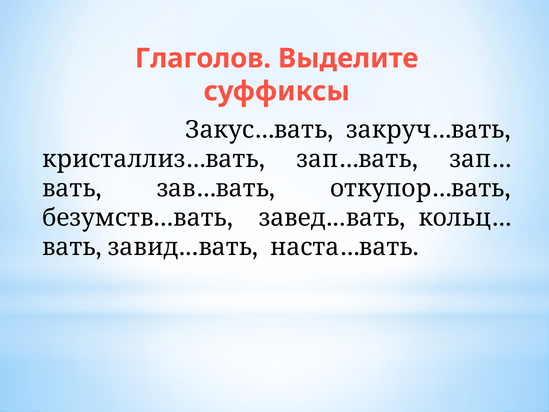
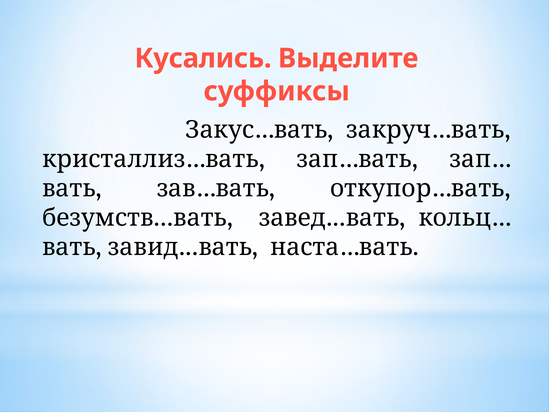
Глаголов: Глаголов -> Кусались
